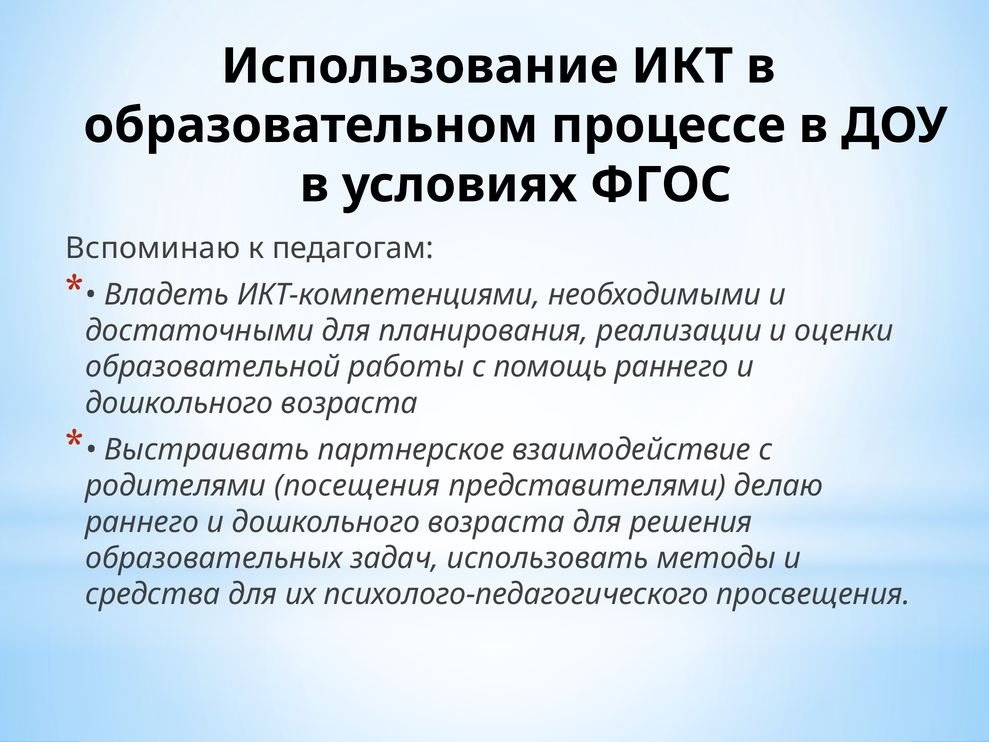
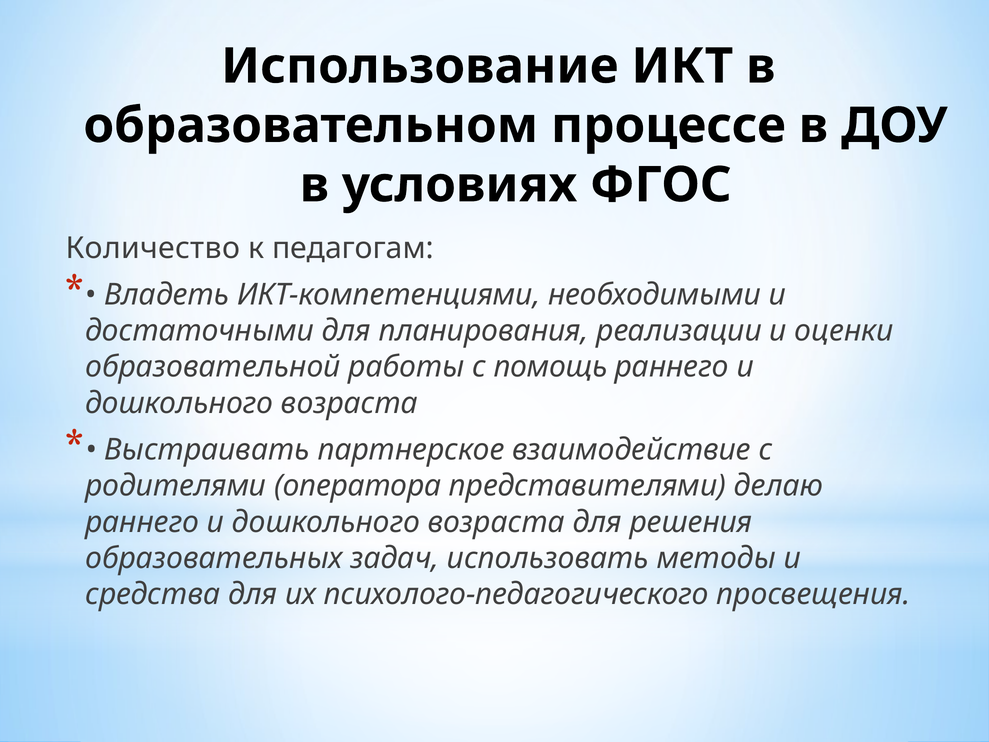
Вспоминаю: Вспоминаю -> Количество
посещения: посещения -> оператора
